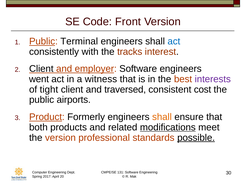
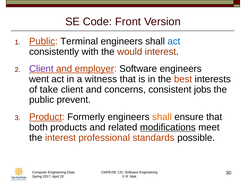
tracks: tracks -> would
Client at (41, 69) colour: black -> purple
interests colour: purple -> black
tight: tight -> take
traversed: traversed -> concerns
cost: cost -> jobs
airports: airports -> prevent
the version: version -> interest
possible underline: present -> none
